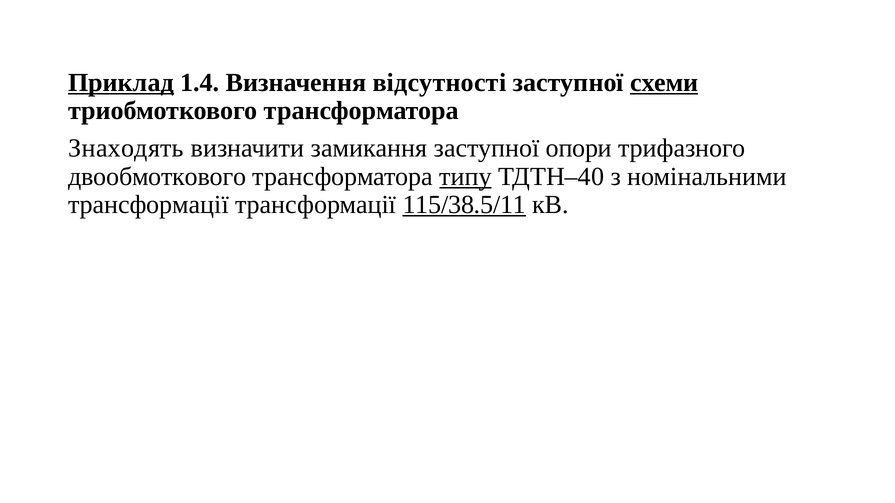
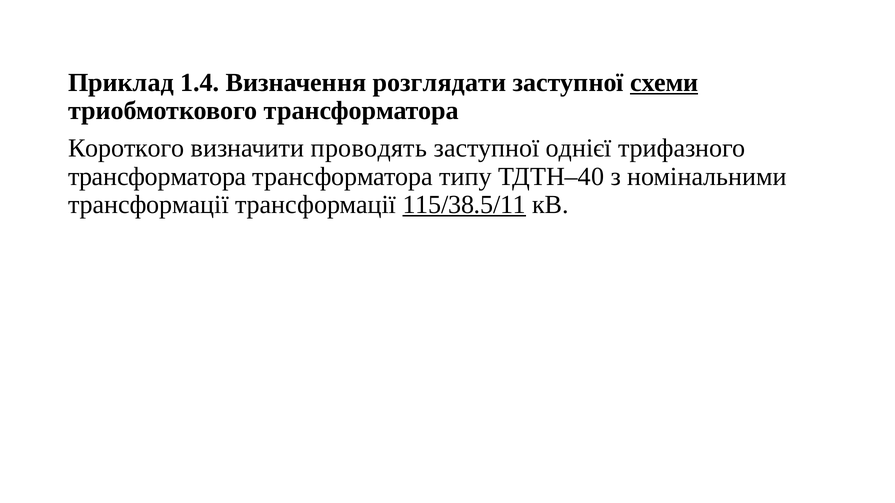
Приклад underline: present -> none
відсутності: відсутності -> розглядати
Знаходять: Знаходять -> Короткого
замикання: замикання -> проводять
опори: опори -> однієї
двообмоткового at (157, 177): двообмоткового -> трансформатора
типу underline: present -> none
